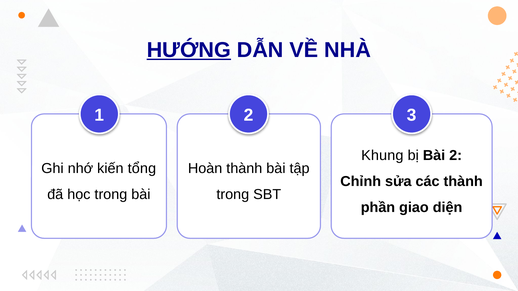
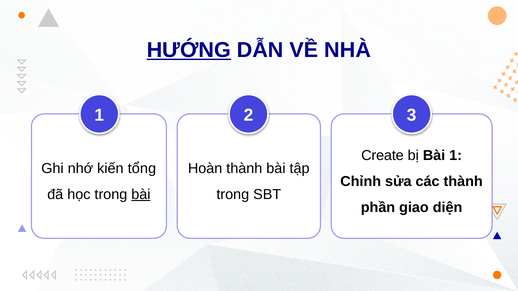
Khung: Khung -> Create
bị Bài 2: 2 -> 1
bài at (141, 195) underline: none -> present
